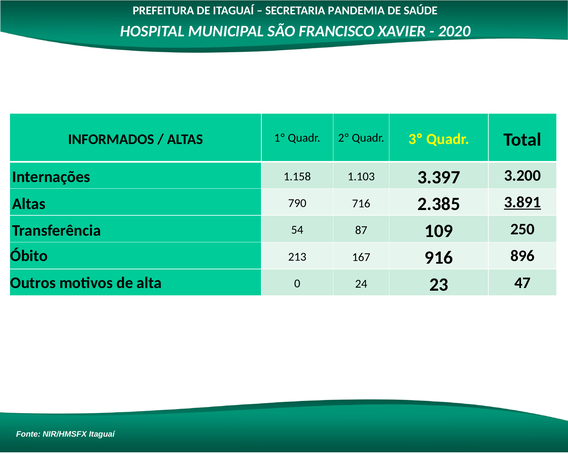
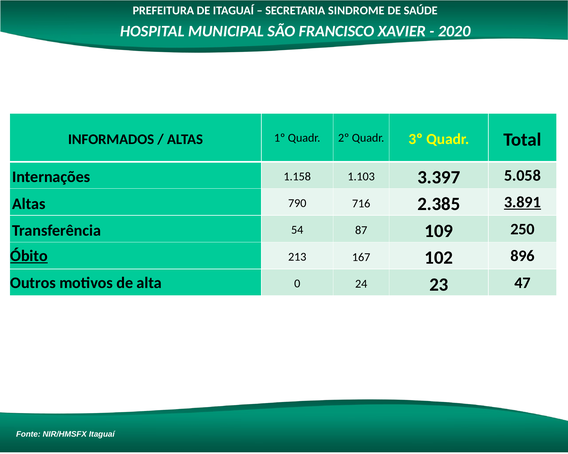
PANDEMIA: PANDEMIA -> SINDROME
3.200: 3.200 -> 5.058
Óbito underline: none -> present
916: 916 -> 102
